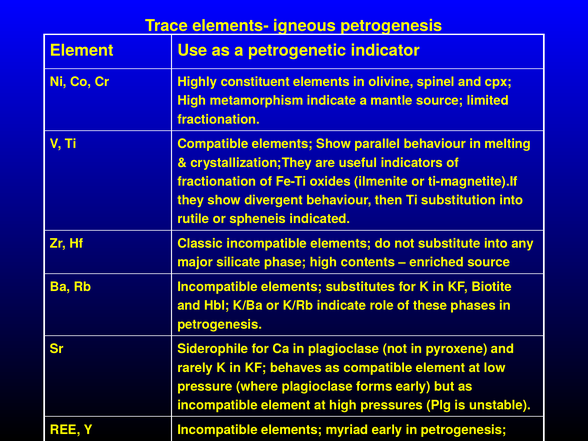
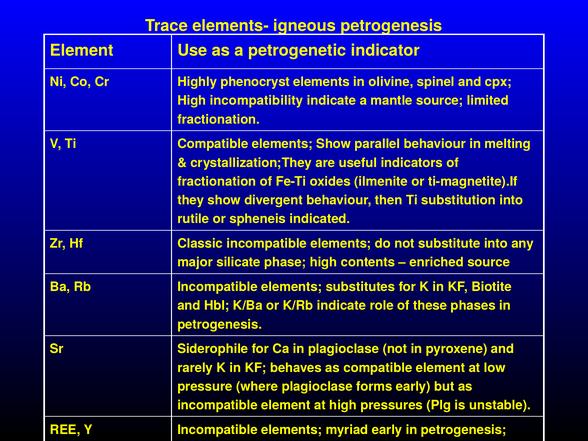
constituent: constituent -> phenocryst
metamorphism: metamorphism -> incompatibility
